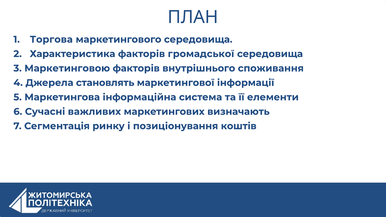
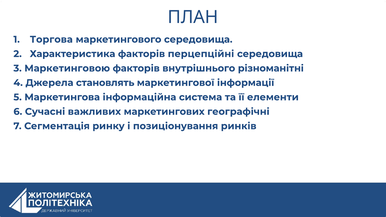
громадської: громадської -> перцепційні
споживання: споживання -> різноманітні
визначають: визначають -> географічні
коштів: коштів -> ринків
